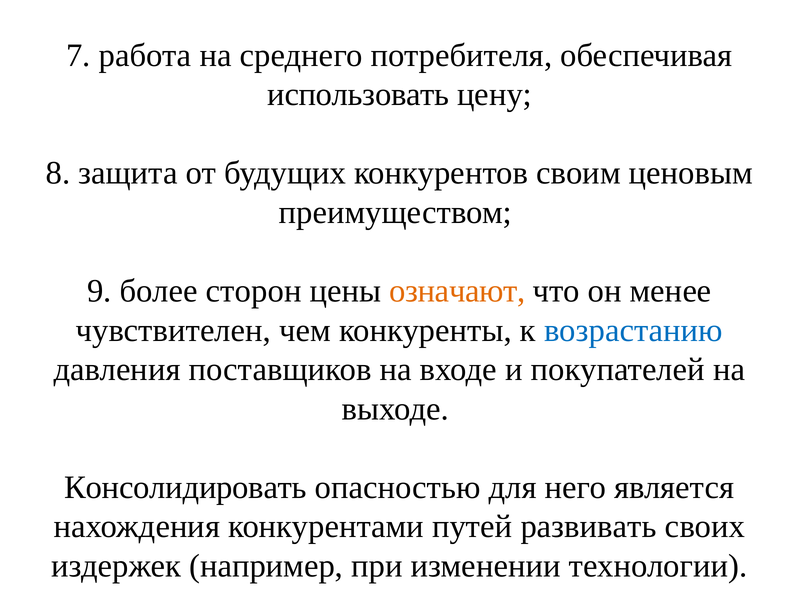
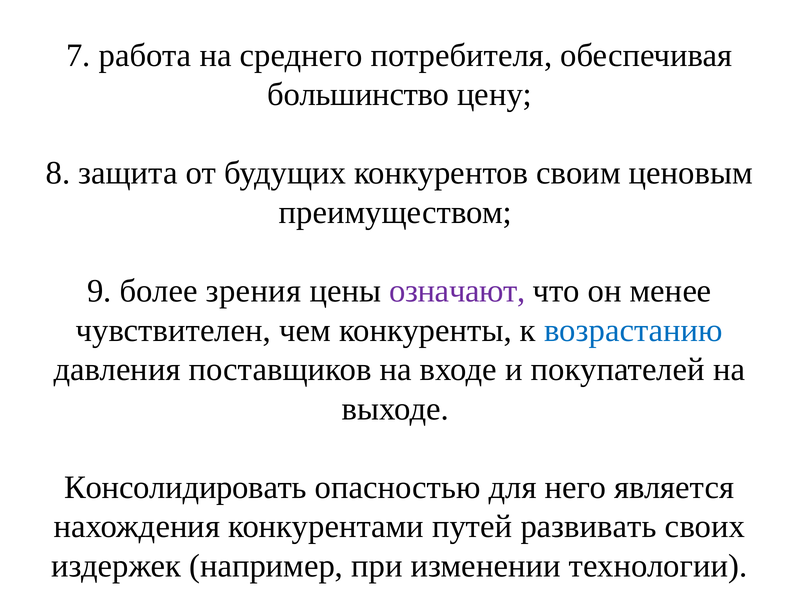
использовать: использовать -> большинство
сторон: сторон -> зрения
означают colour: orange -> purple
